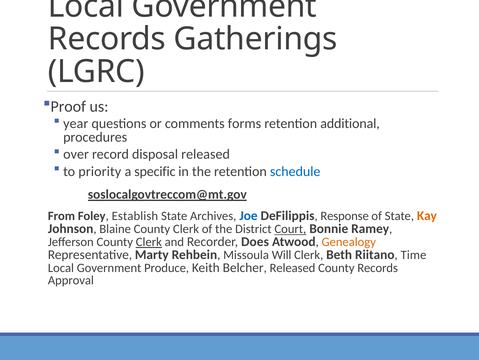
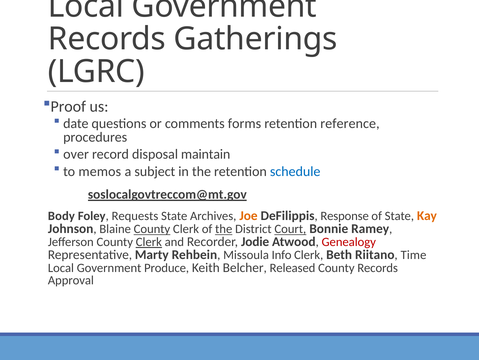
year: year -> date
additional: additional -> reference
disposal released: released -> maintain
priority: priority -> memos
specific: specific -> subject
From: From -> Body
Establish: Establish -> Requests
Joe colour: blue -> orange
County at (152, 229) underline: none -> present
the at (224, 229) underline: none -> present
Does: Does -> Jodie
Genealogy colour: orange -> red
Will: Will -> Info
